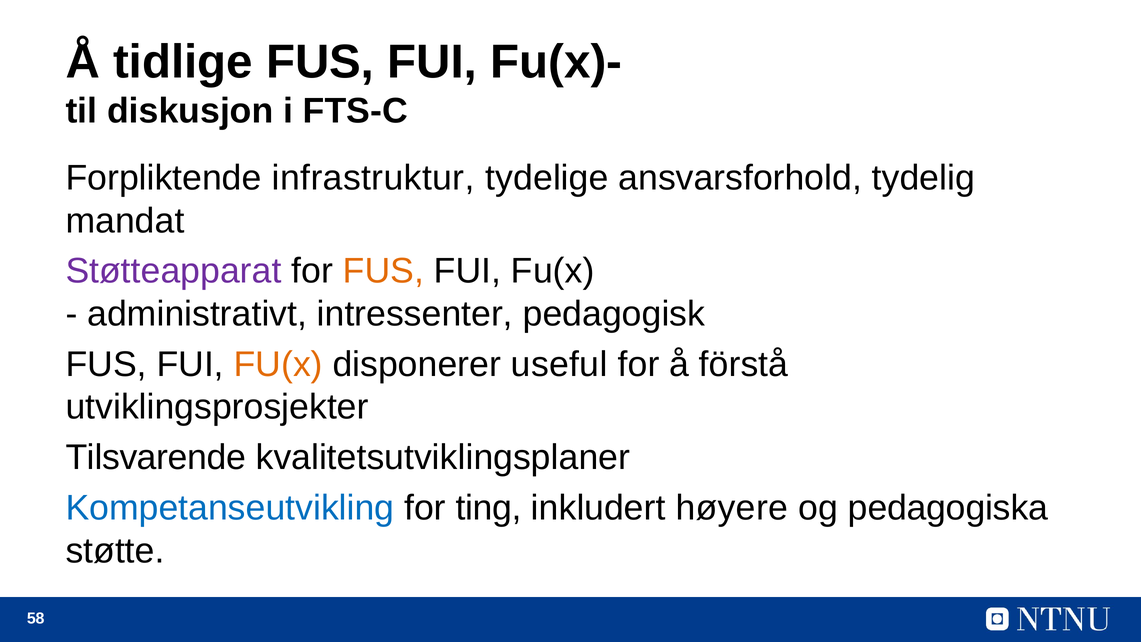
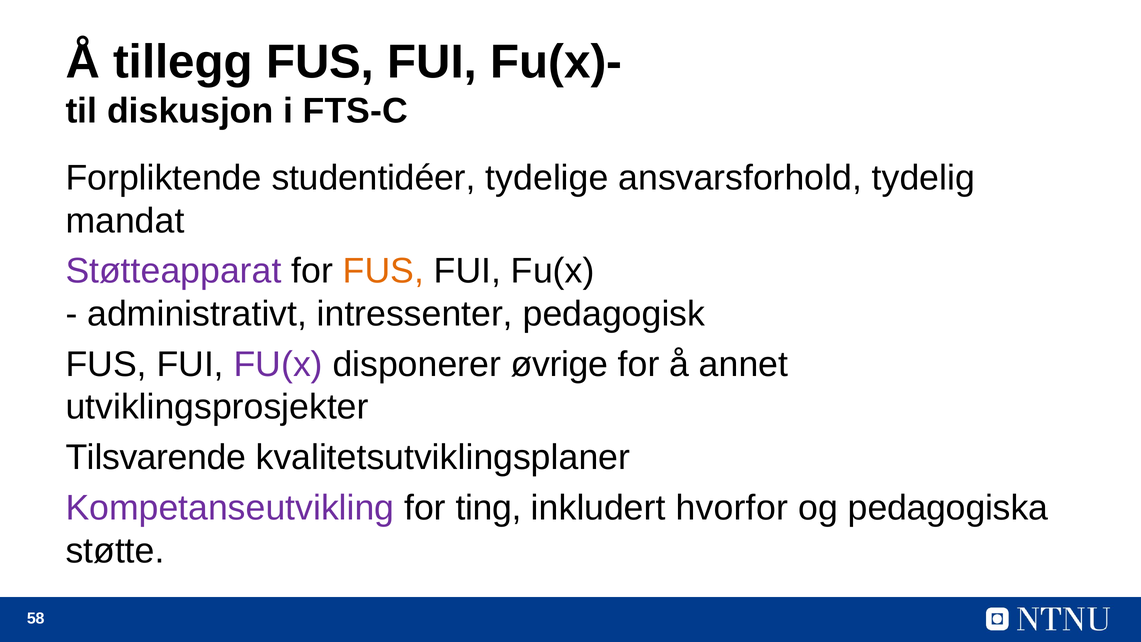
tidlige: tidlige -> tillegg
infrastruktur: infrastruktur -> studentidéer
FU(x at (278, 364) colour: orange -> purple
useful: useful -> øvrige
förstå: förstå -> annet
Kompetanseutvikling colour: blue -> purple
høyere: høyere -> hvorfor
